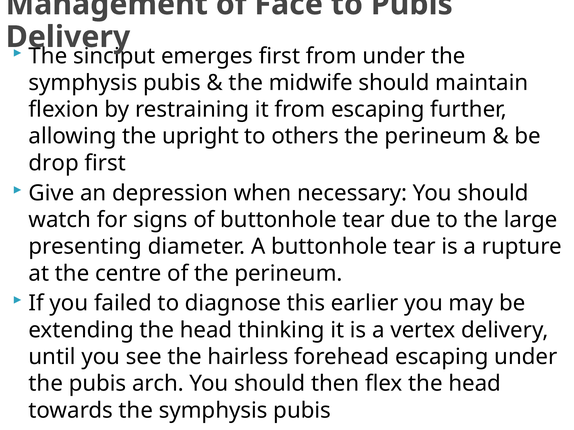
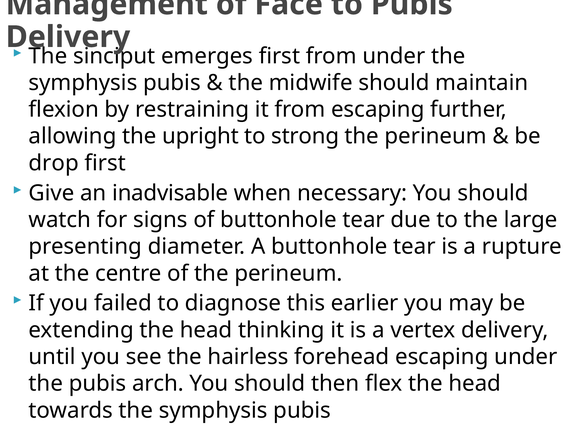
others: others -> strong
depression: depression -> inadvisable
